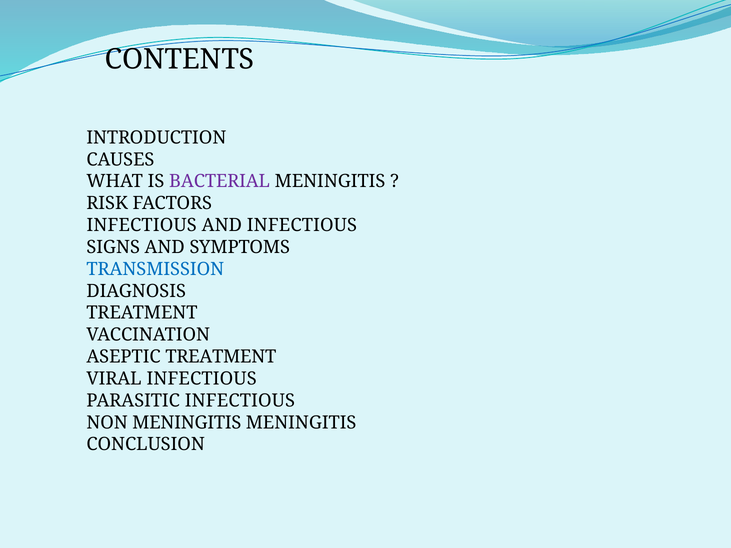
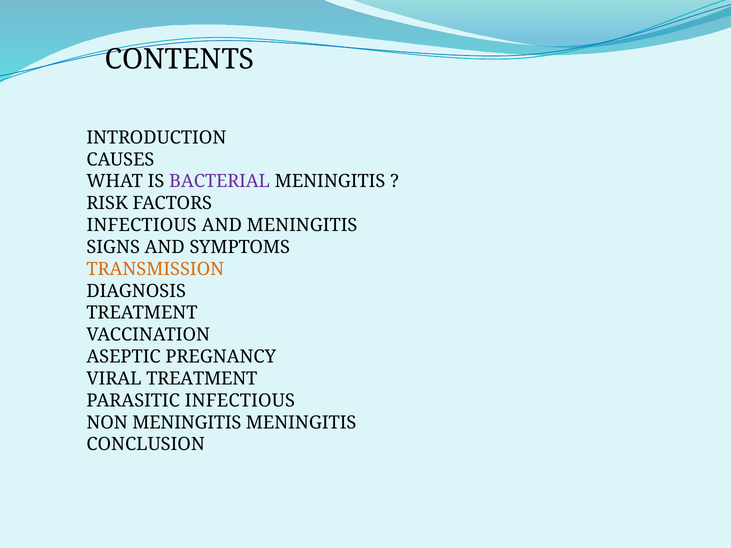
AND INFECTIOUS: INFECTIOUS -> MENINGITIS
TRANSMISSION colour: blue -> orange
ASEPTIC TREATMENT: TREATMENT -> PREGNANCY
VIRAL INFECTIOUS: INFECTIOUS -> TREATMENT
